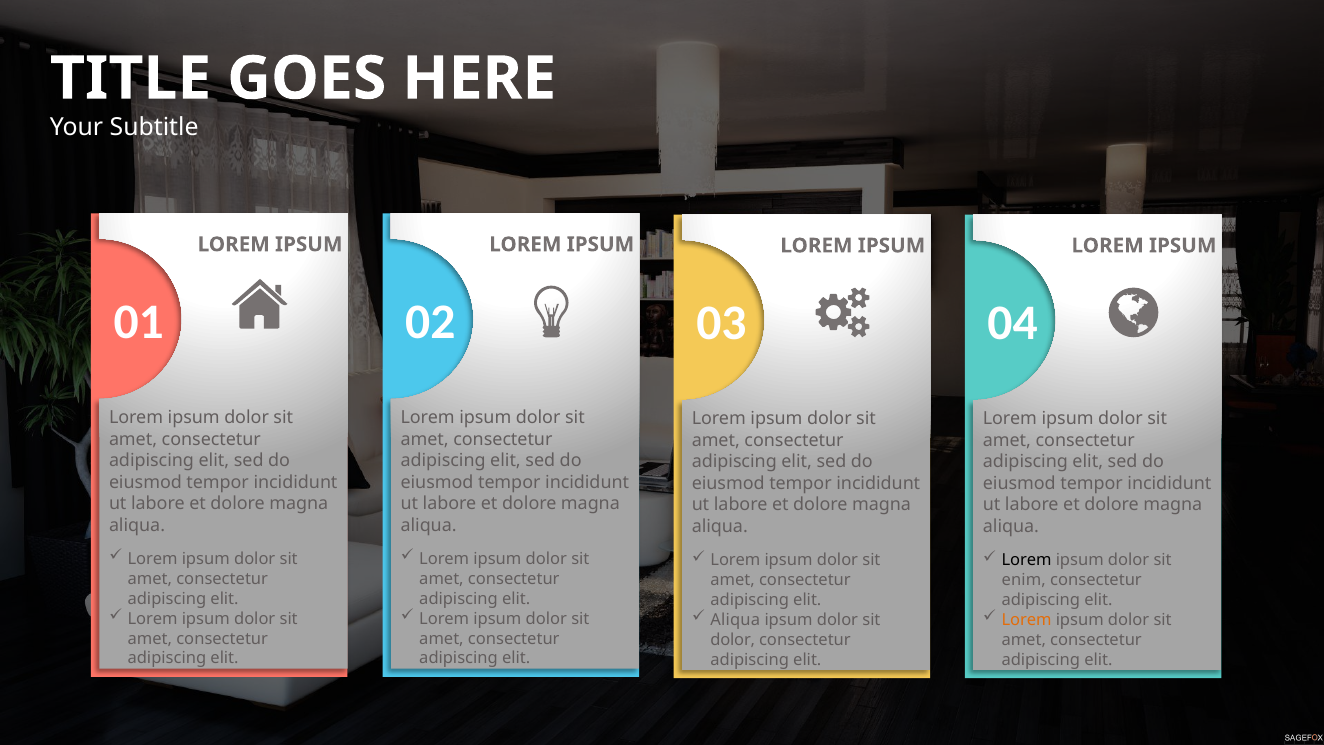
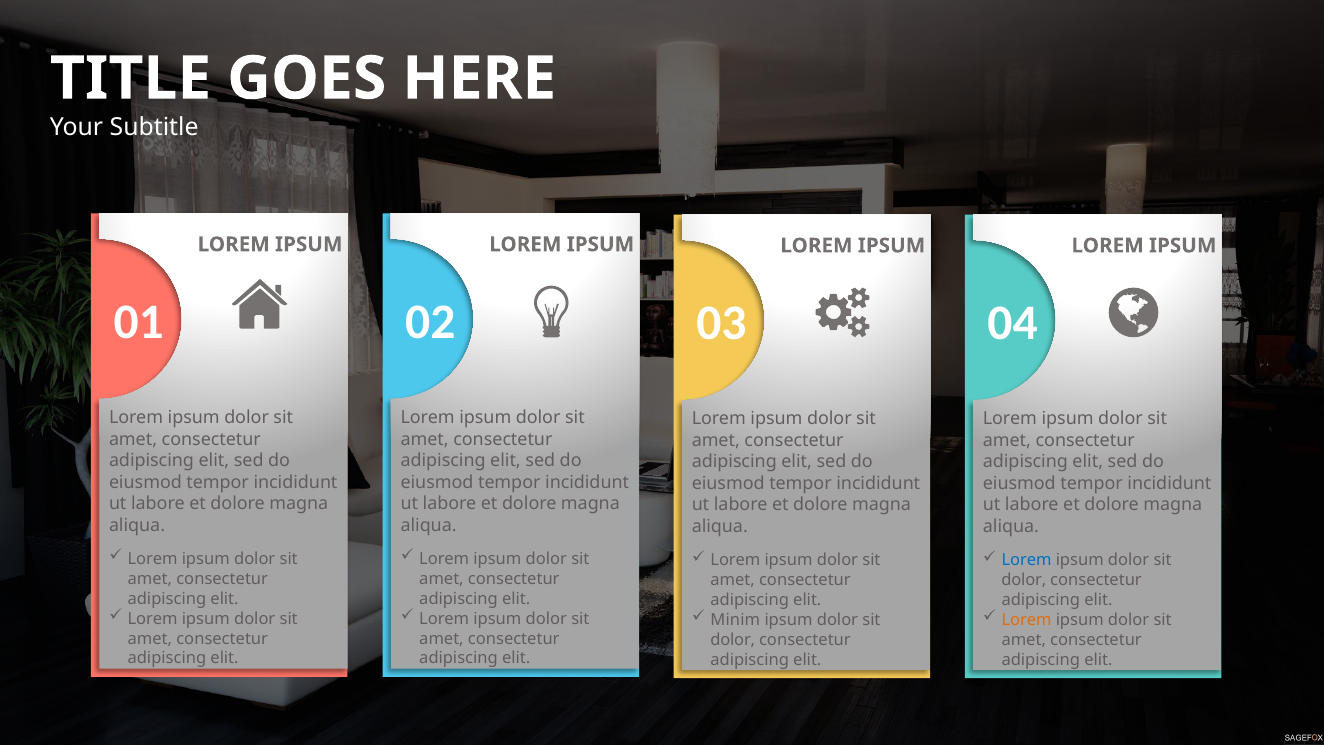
Lorem at (1027, 560) colour: black -> blue
enim at (1024, 580): enim -> dolor
Aliqua at (735, 620): Aliqua -> Minim
